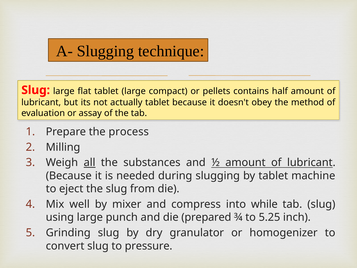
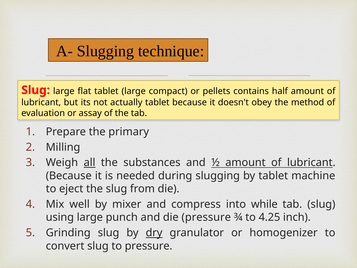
process: process -> primary
die prepared: prepared -> pressure
5.25: 5.25 -> 4.25
dry underline: none -> present
